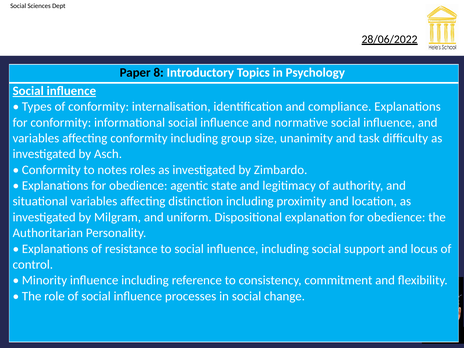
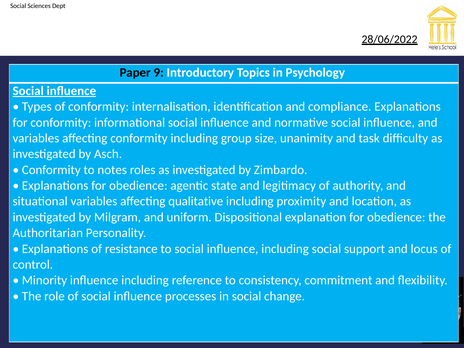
8: 8 -> 9
distinction: distinction -> qualitative
